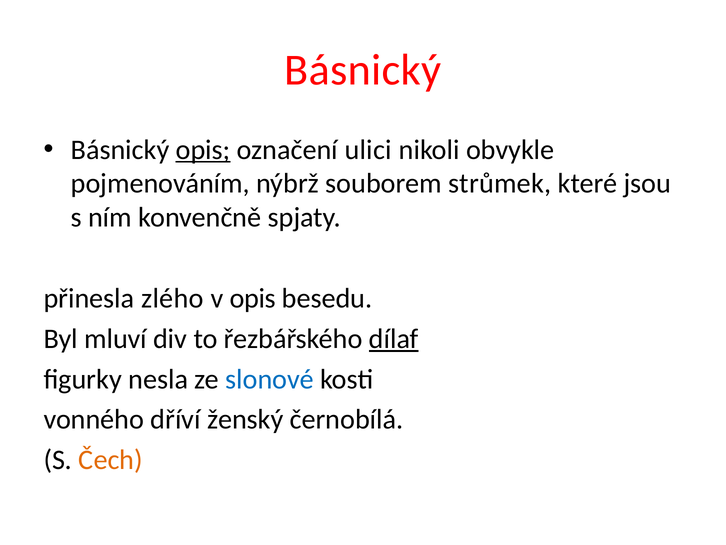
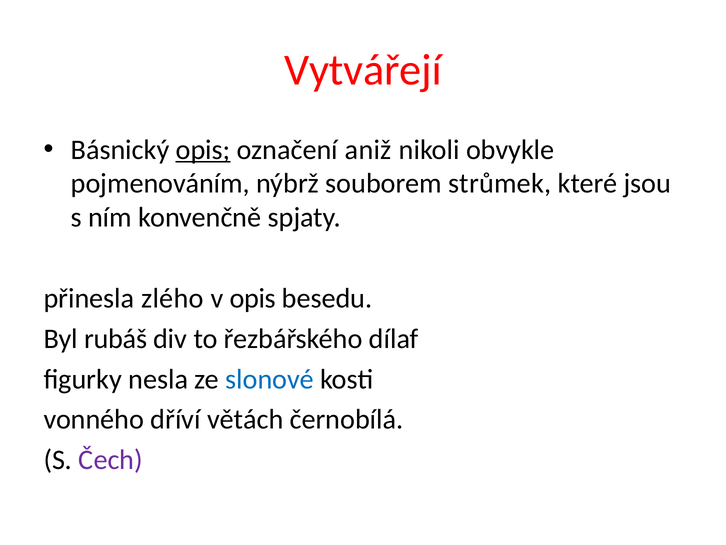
Básnický at (363, 70): Básnický -> Vytvářejí
ulici: ulici -> aniž
mluví: mluví -> rubáš
dílaf underline: present -> none
ženský: ženský -> větách
Čech colour: orange -> purple
